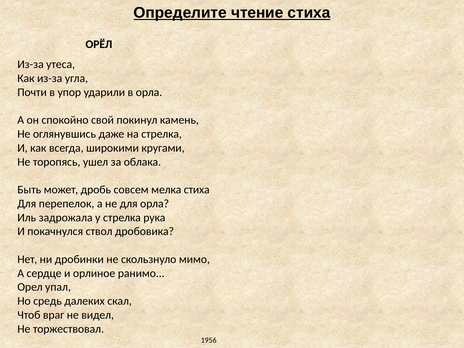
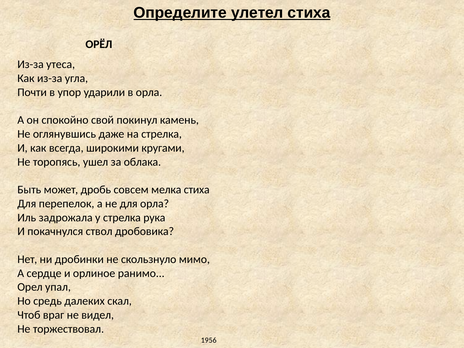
чтение: чтение -> улетел
